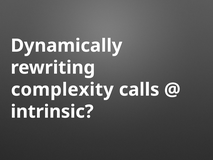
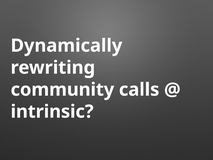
complexity: complexity -> community
